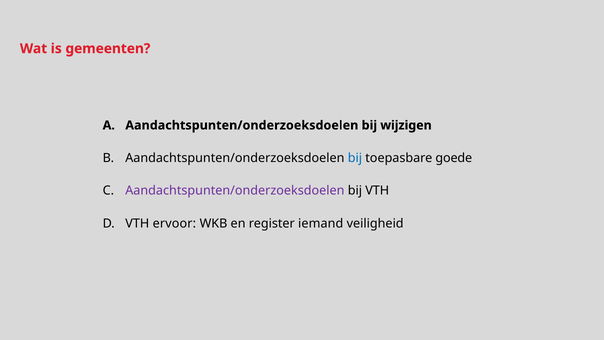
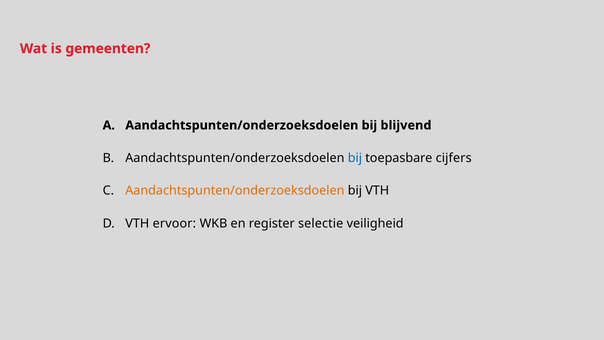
wijzigen: wijzigen -> blijvend
goede: goede -> cijfers
Aandachtspunten/onderzoeksdoelen at (235, 191) colour: purple -> orange
iemand: iemand -> selectie
